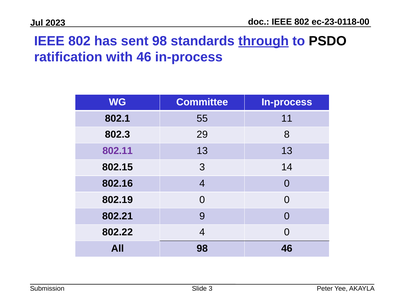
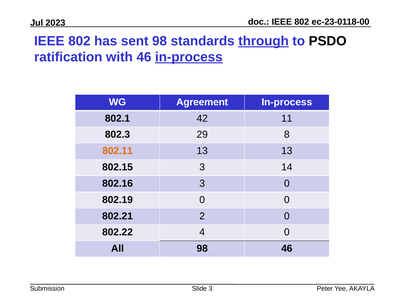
in-process at (189, 57) underline: none -> present
Committee: Committee -> Agreement
55: 55 -> 42
802.11 colour: purple -> orange
802.16 4: 4 -> 3
9: 9 -> 2
